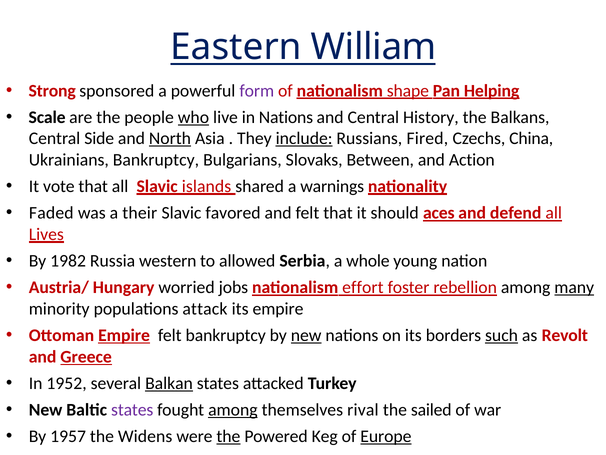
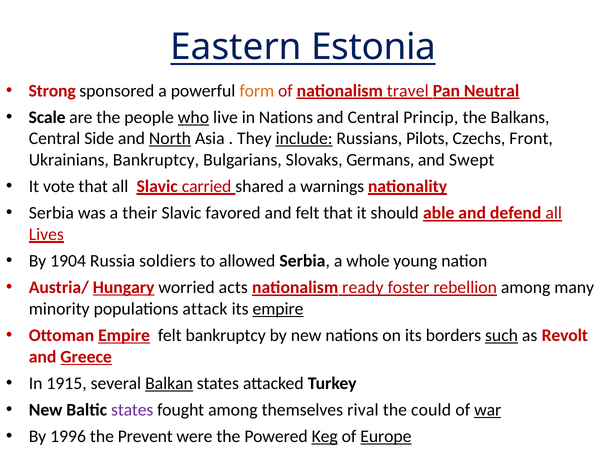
William: William -> Estonia
form colour: purple -> orange
shape: shape -> travel
Helping: Helping -> Neutral
History: History -> Princip
Fired: Fired -> Pilots
China: China -> Front
Between: Between -> Germans
Action: Action -> Swept
islands: islands -> carried
Faded at (51, 213): Faded -> Serbia
aces: aces -> able
1982: 1982 -> 1904
western: western -> soldiers
Hungary underline: none -> present
jobs: jobs -> acts
effort: effort -> ready
many underline: present -> none
empire at (278, 308) underline: none -> present
new at (306, 335) underline: present -> none
1952: 1952 -> 1915
among at (233, 409) underline: present -> none
sailed: sailed -> could
war underline: none -> present
1957: 1957 -> 1996
Widens: Widens -> Prevent
the at (228, 436) underline: present -> none
Keg underline: none -> present
